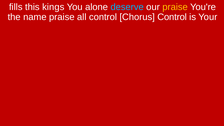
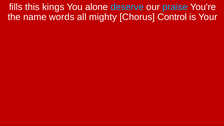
praise at (175, 7) colour: yellow -> light blue
name praise: praise -> words
all control: control -> mighty
